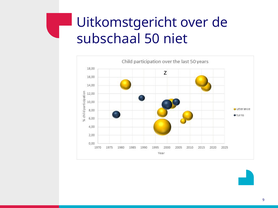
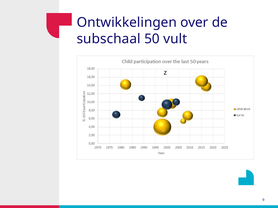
Uitkomstgericht: Uitkomstgericht -> Ontwikkelingen
niet: niet -> vult
